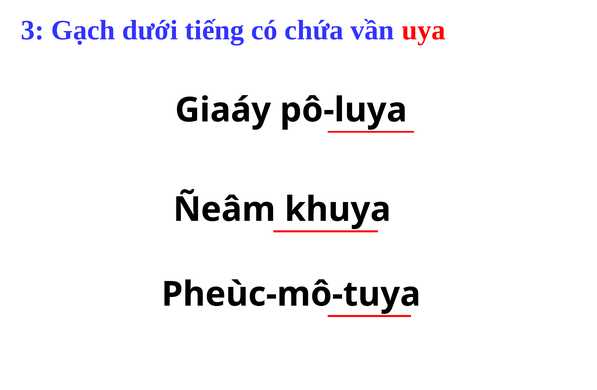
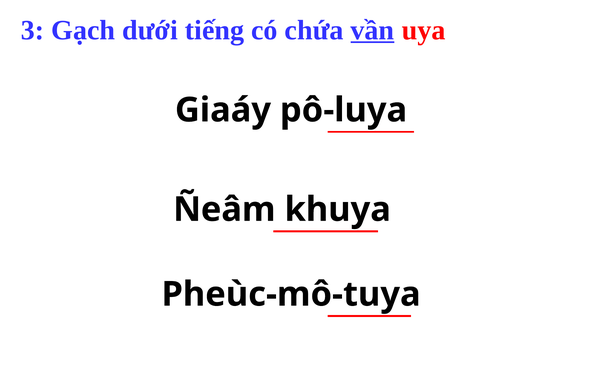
vần underline: none -> present
